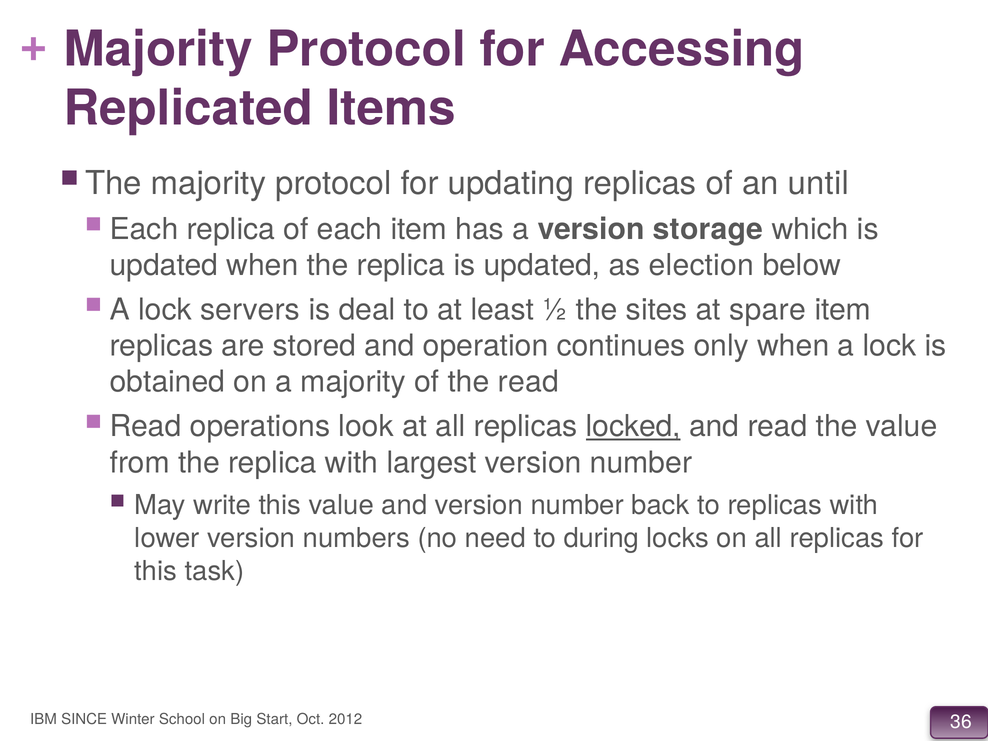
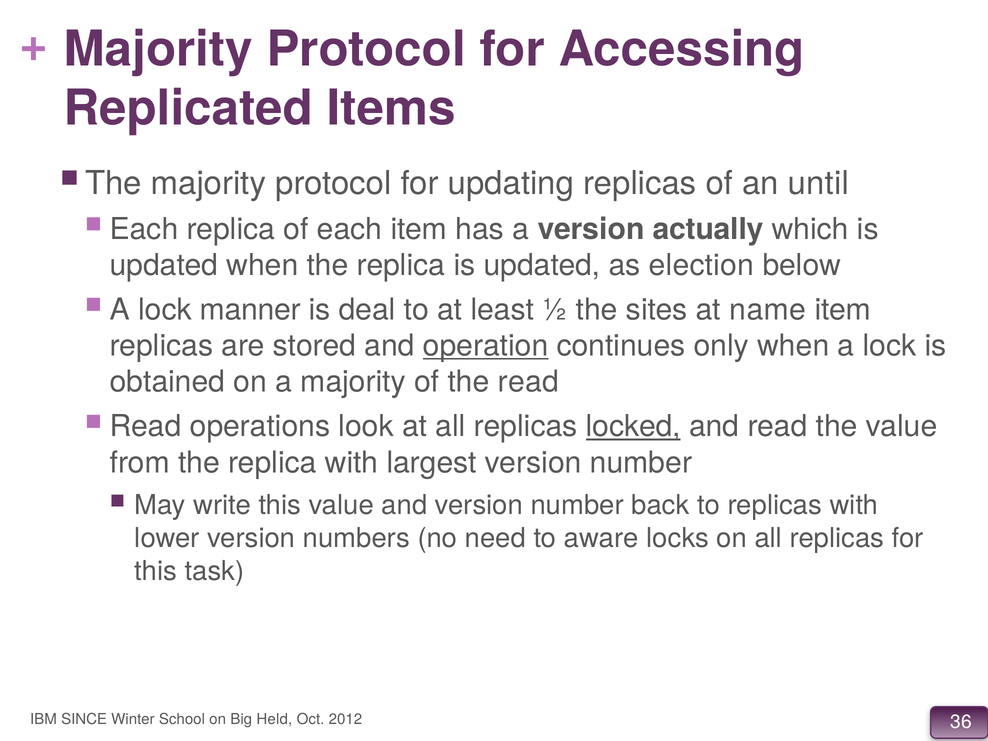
storage: storage -> actually
servers: servers -> manner
spare: spare -> name
operation underline: none -> present
during: during -> aware
Start: Start -> Held
